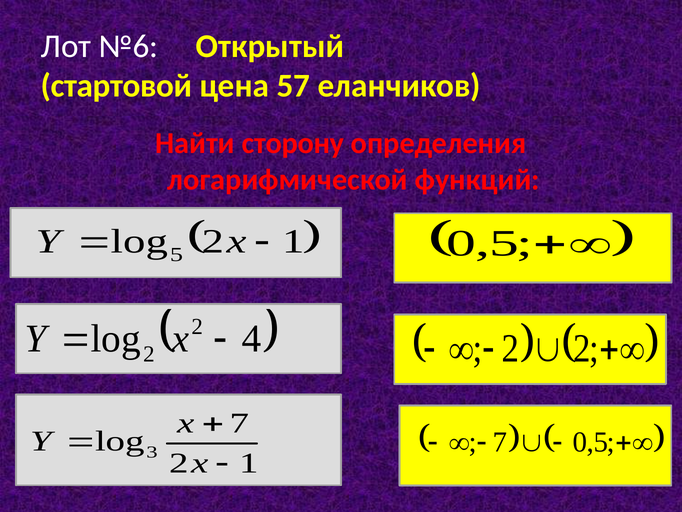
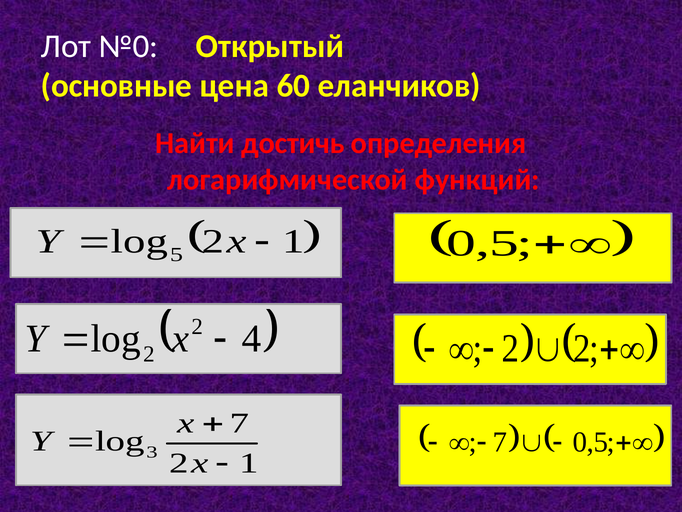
№6: №6 -> №0
стартовой: стартовой -> основные
57: 57 -> 60
сторону: сторону -> достичь
